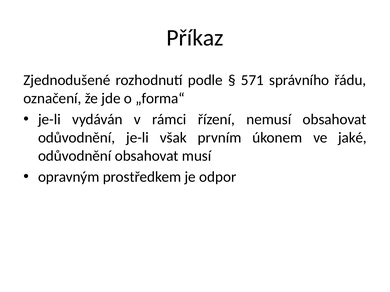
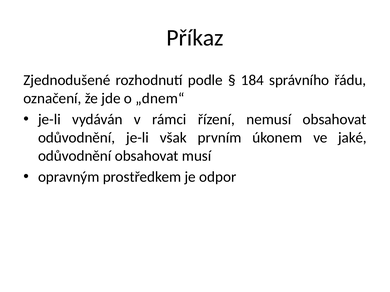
571: 571 -> 184
„forma“: „forma“ -> „dnem“
